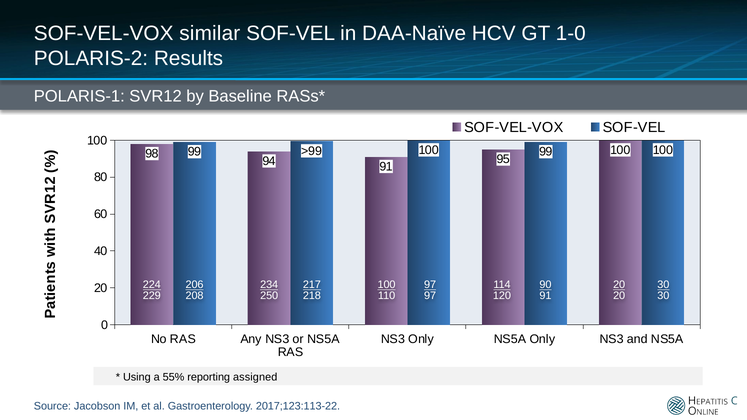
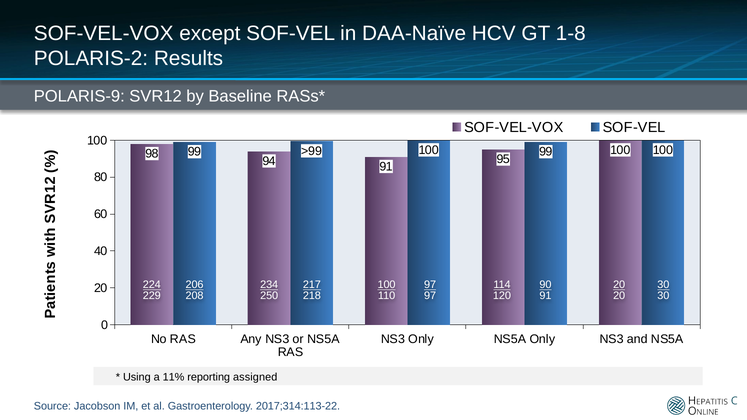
similar: similar -> except
1-0: 1-0 -> 1-8
POLARIS-1: POLARIS-1 -> POLARIS-9
55%: 55% -> 11%
2017;123:113-22: 2017;123:113-22 -> 2017;314:113-22
